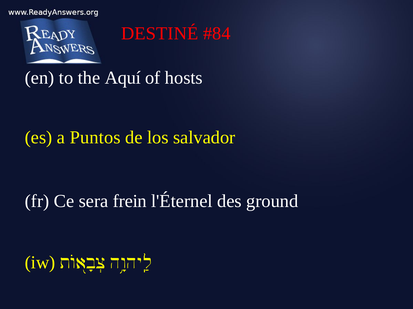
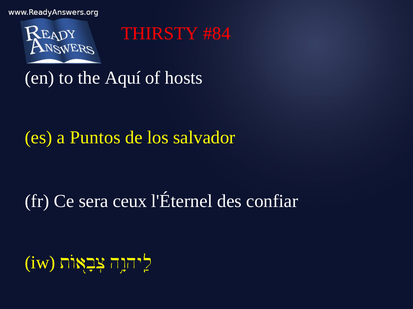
DESTINÉ: DESTINÉ -> THIRSTY
frein: frein -> ceux
ground: ground -> confiar
